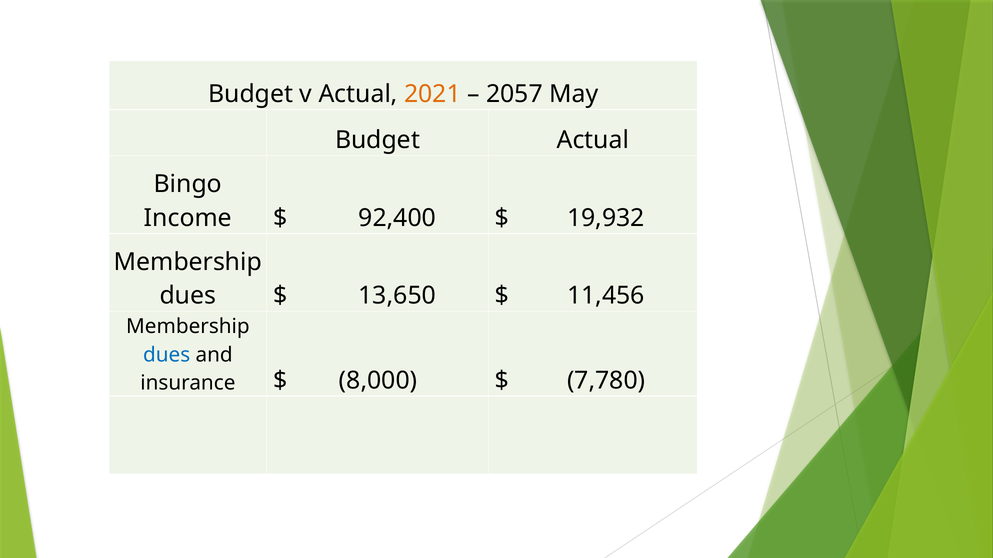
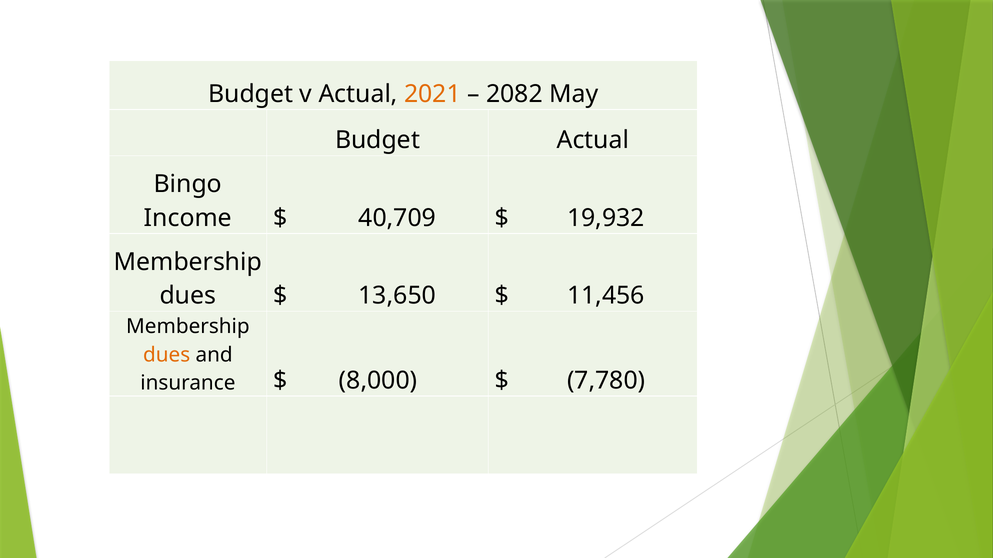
2057: 2057 -> 2082
92,400: 92,400 -> 40,709
dues at (167, 355) colour: blue -> orange
